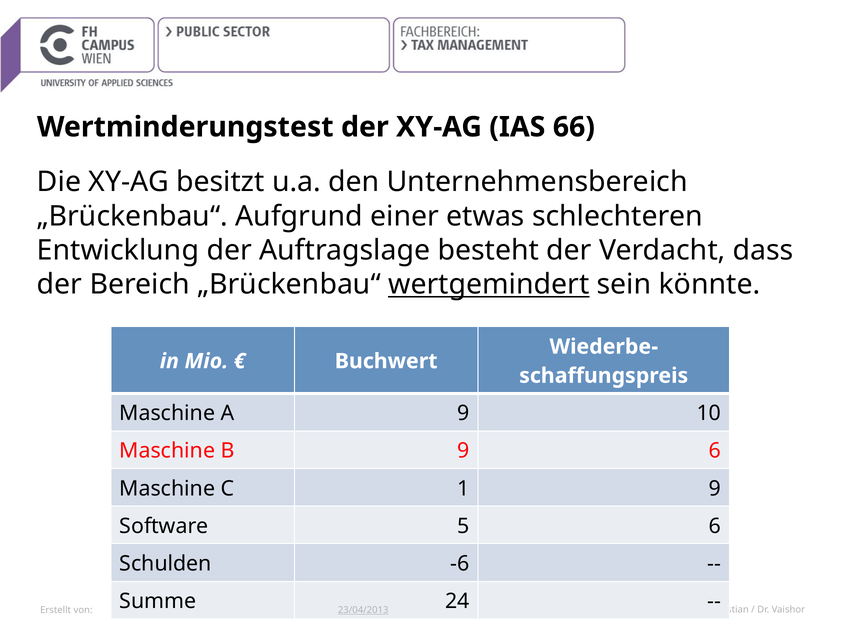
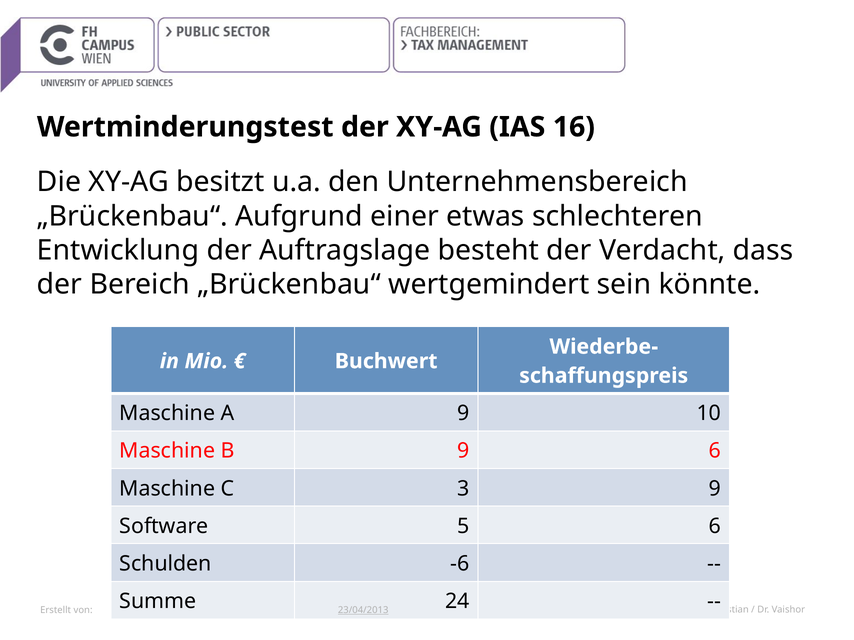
66: 66 -> 16
wertgemindert underline: present -> none
1: 1 -> 3
